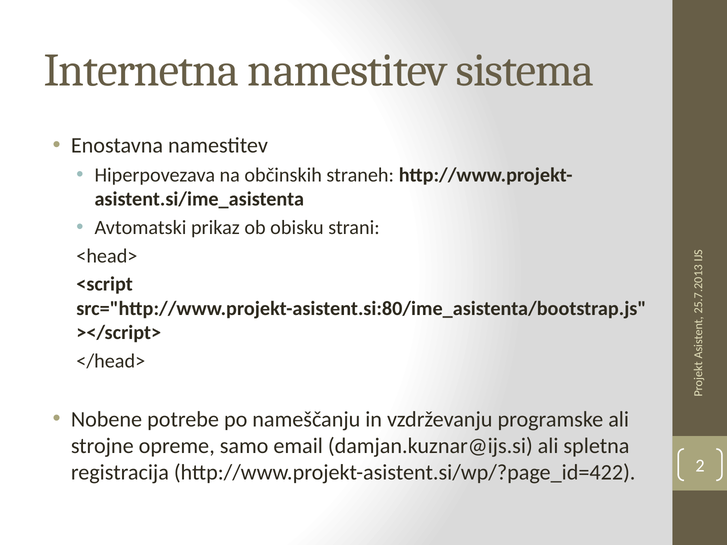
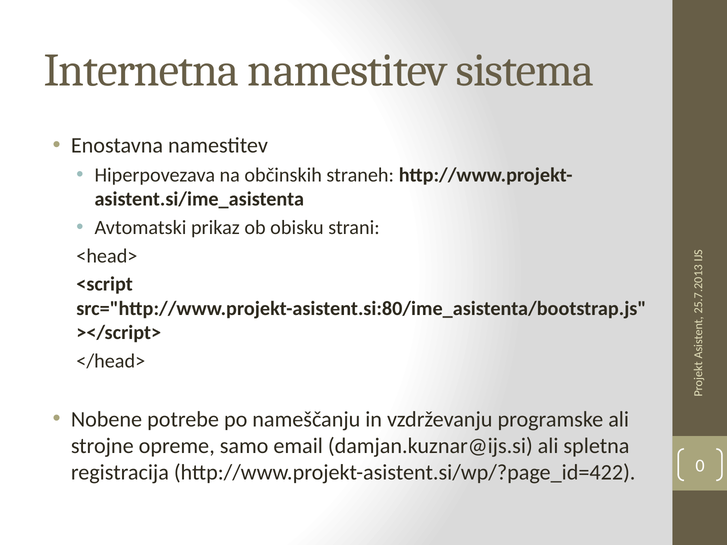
http://www.projekt-asistent.si/wp/?page_id=422 2: 2 -> 0
